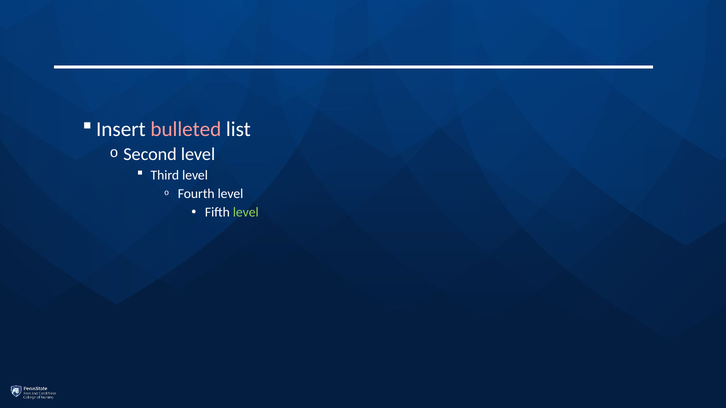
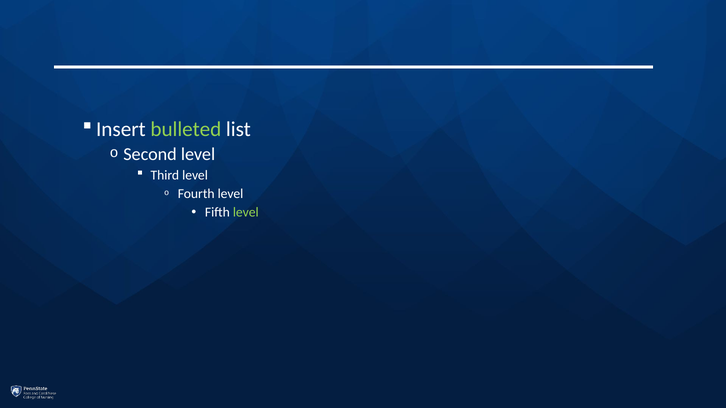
bulleted colour: pink -> light green
